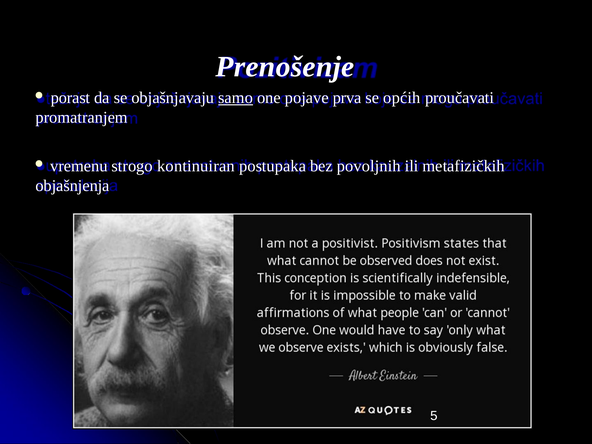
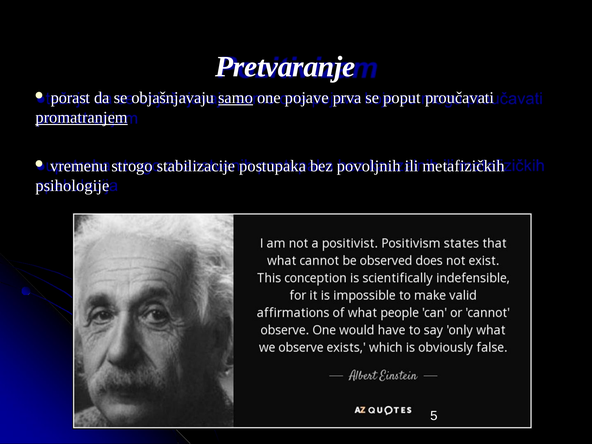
Prenošenje: Prenošenje -> Pretvaranje
općih: općih -> poput
promatranjem underline: none -> present
kontinuiran: kontinuiran -> stabilizacije
objašnjenja: objašnjenja -> psihologije
